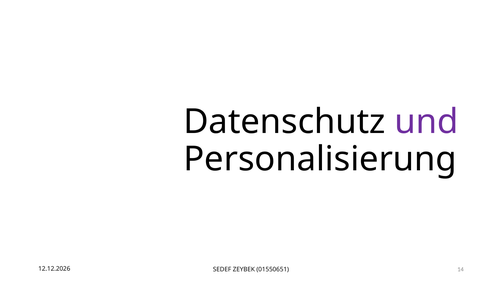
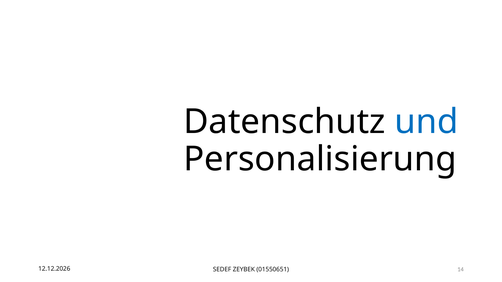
und colour: purple -> blue
